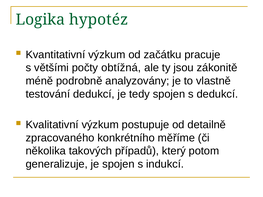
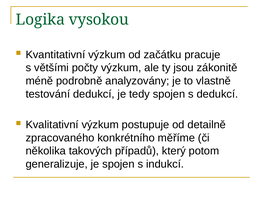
hypotéz: hypotéz -> vysokou
počty obtížná: obtížná -> výzkum
